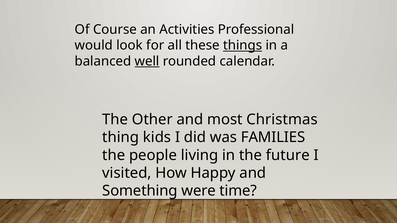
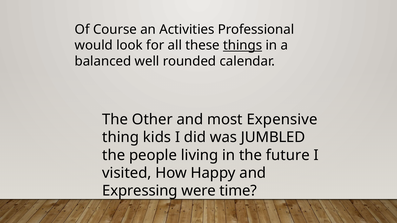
well underline: present -> none
Christmas: Christmas -> Expensive
FAMILIES: FAMILIES -> JUMBLED
Something: Something -> Expressing
